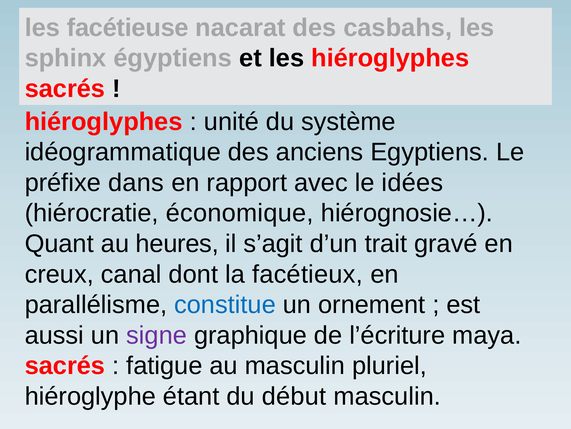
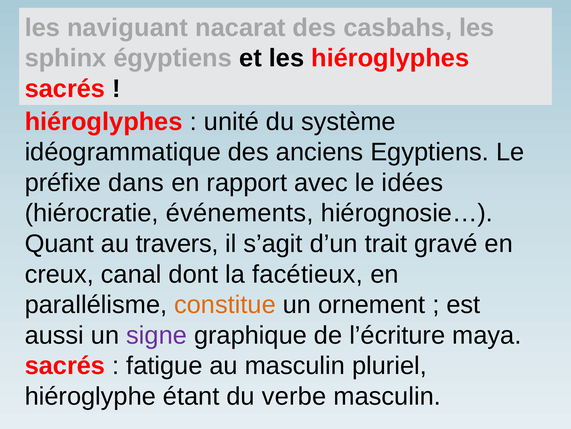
facétieuse: facétieuse -> naviguant
économique: économique -> événements
heures: heures -> travers
constitue colour: blue -> orange
début: début -> verbe
